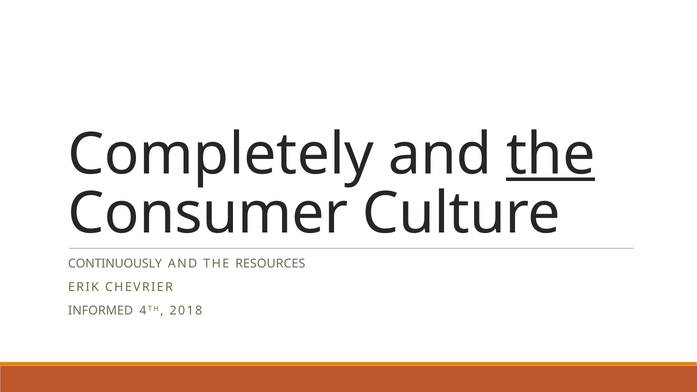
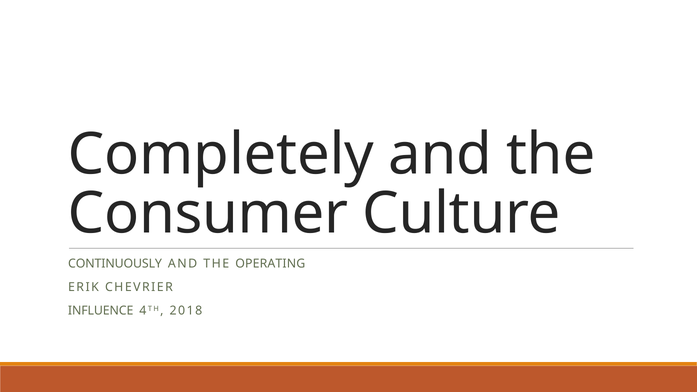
the at (551, 154) underline: present -> none
RESOURCES: RESOURCES -> OPERATING
INFORMED: INFORMED -> INFLUENCE
